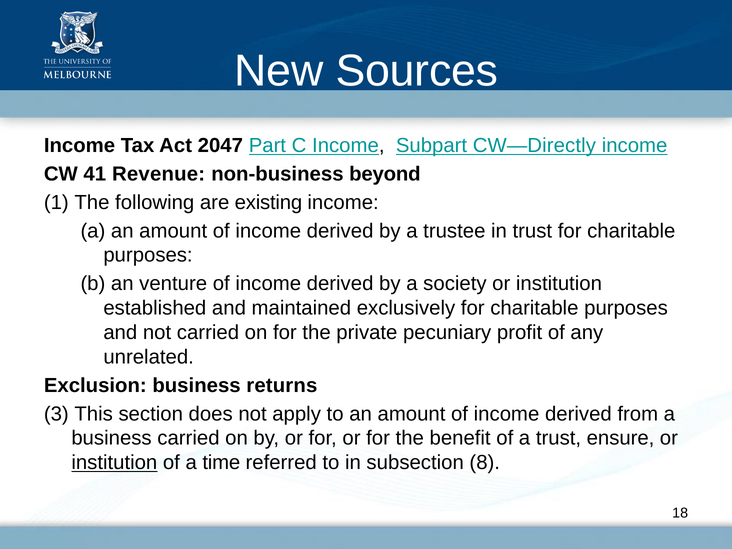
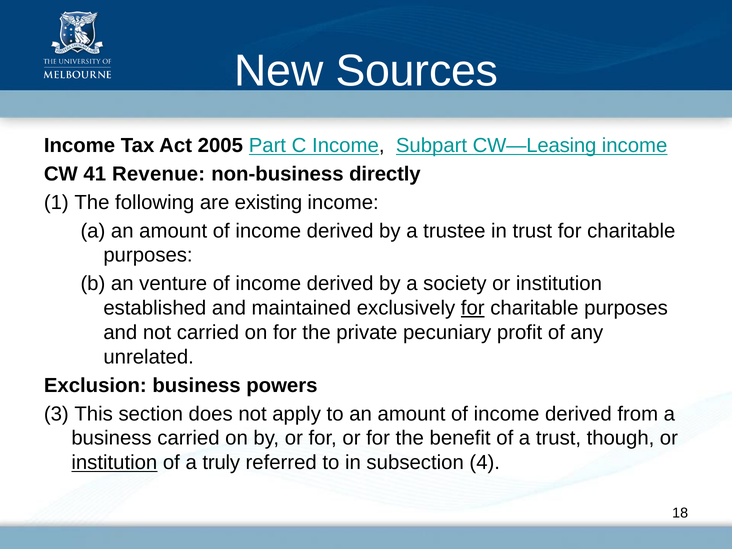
2047: 2047 -> 2005
CW—Directly: CW—Directly -> CW—Leasing
beyond: beyond -> directly
for at (473, 308) underline: none -> present
returns: returns -> powers
ensure: ensure -> though
time: time -> truly
8: 8 -> 4
